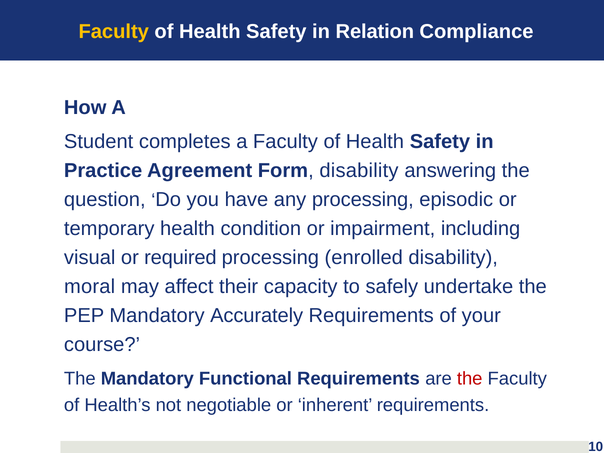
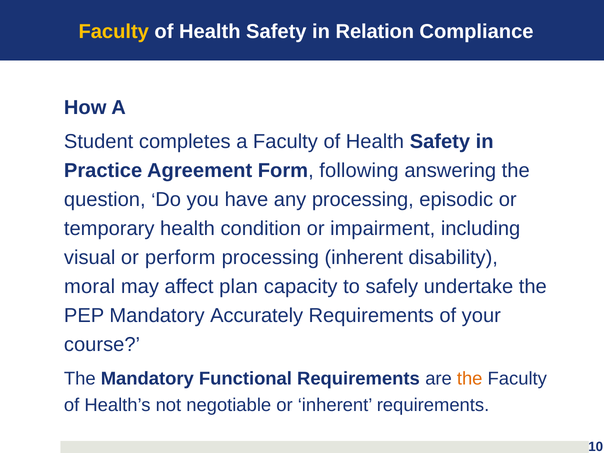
Form disability: disability -> following
required: required -> perform
processing enrolled: enrolled -> inherent
their: their -> plan
the at (470, 379) colour: red -> orange
